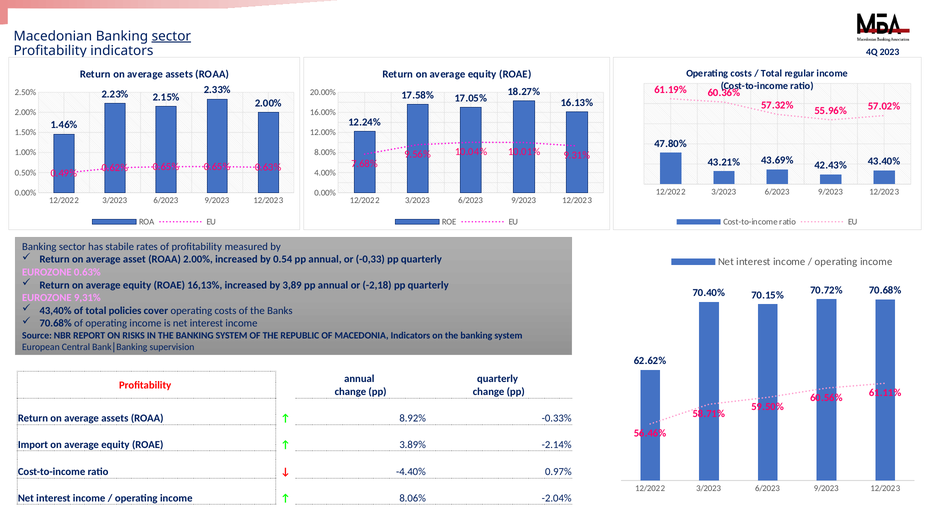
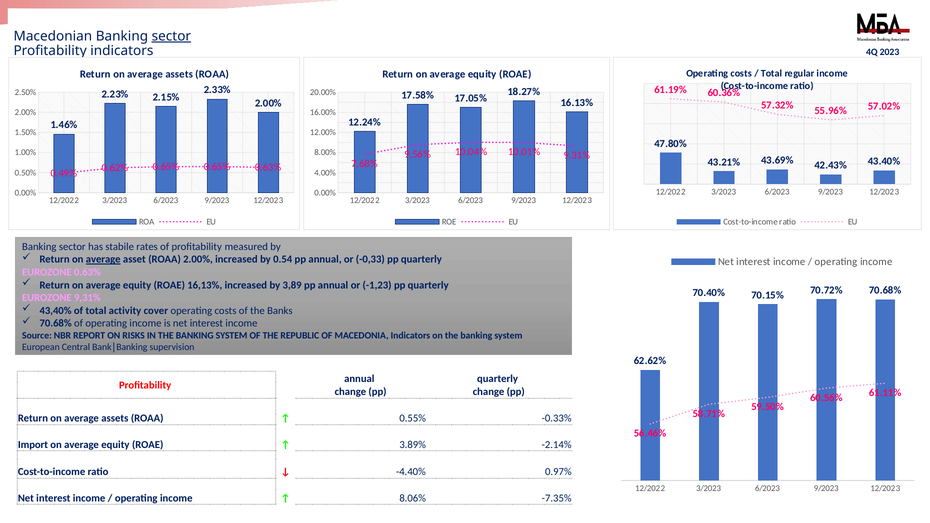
average at (103, 260) underline: none -> present
-2,18: -2,18 -> -1,23
policies: policies -> activity
8.92%: 8.92% -> 0.55%
-2.04%: -2.04% -> -7.35%
